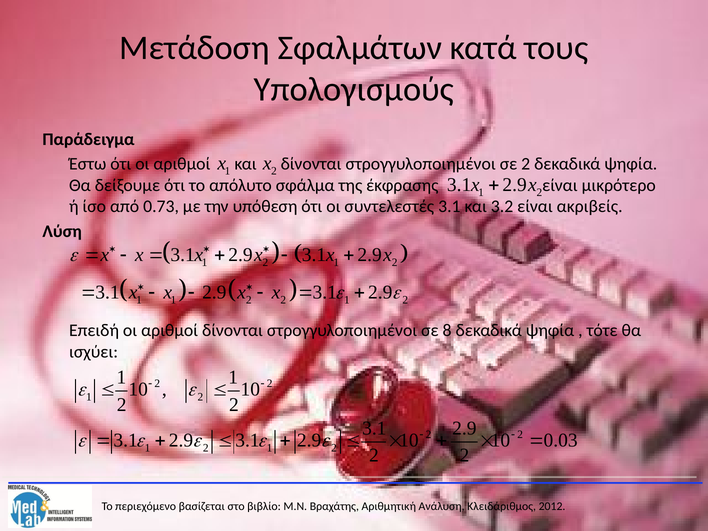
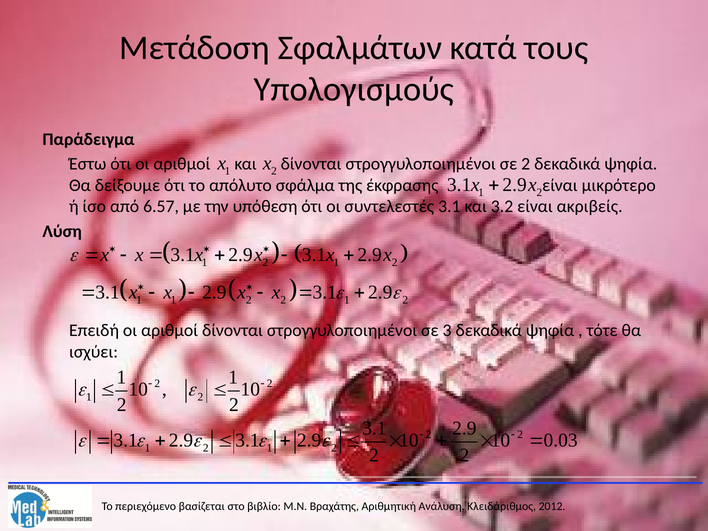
0.73: 0.73 -> 6.57
8: 8 -> 3
